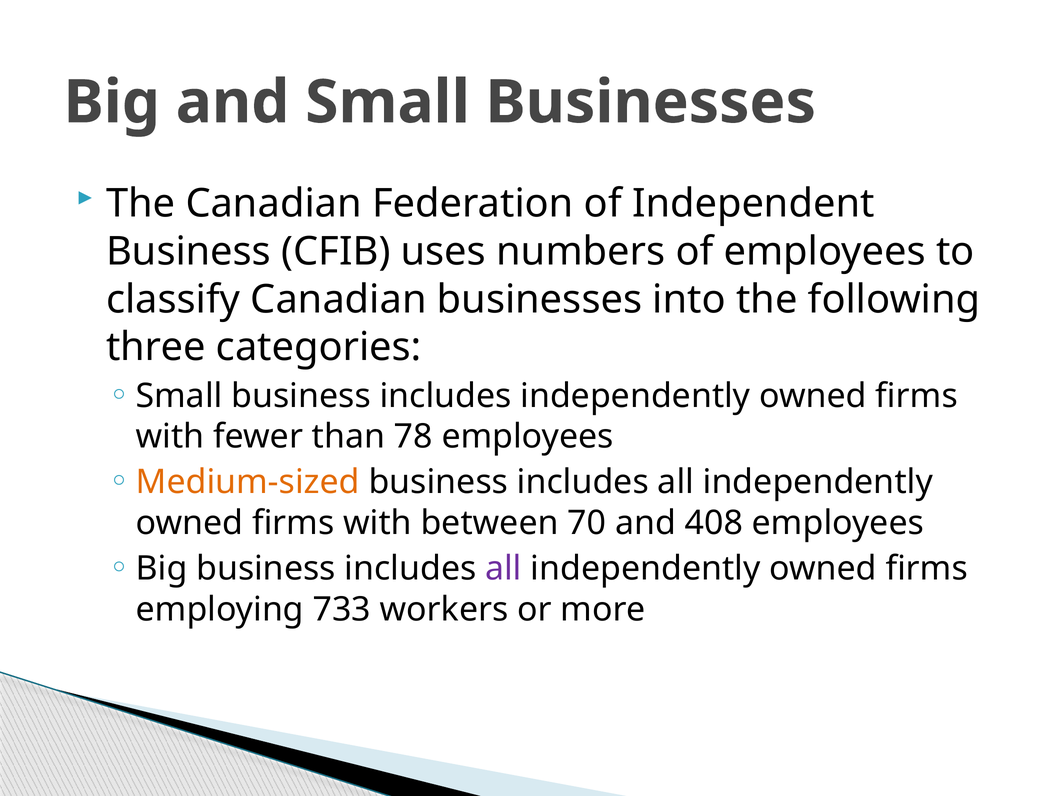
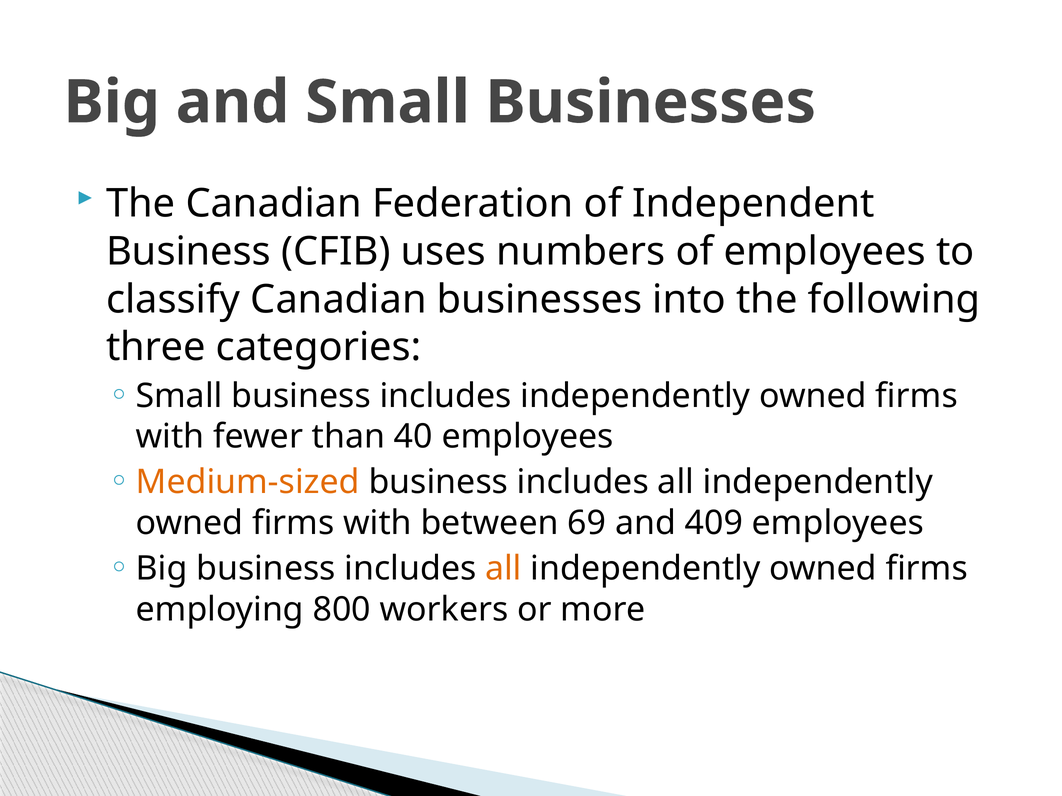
78: 78 -> 40
70: 70 -> 69
408: 408 -> 409
all at (503, 569) colour: purple -> orange
733: 733 -> 800
